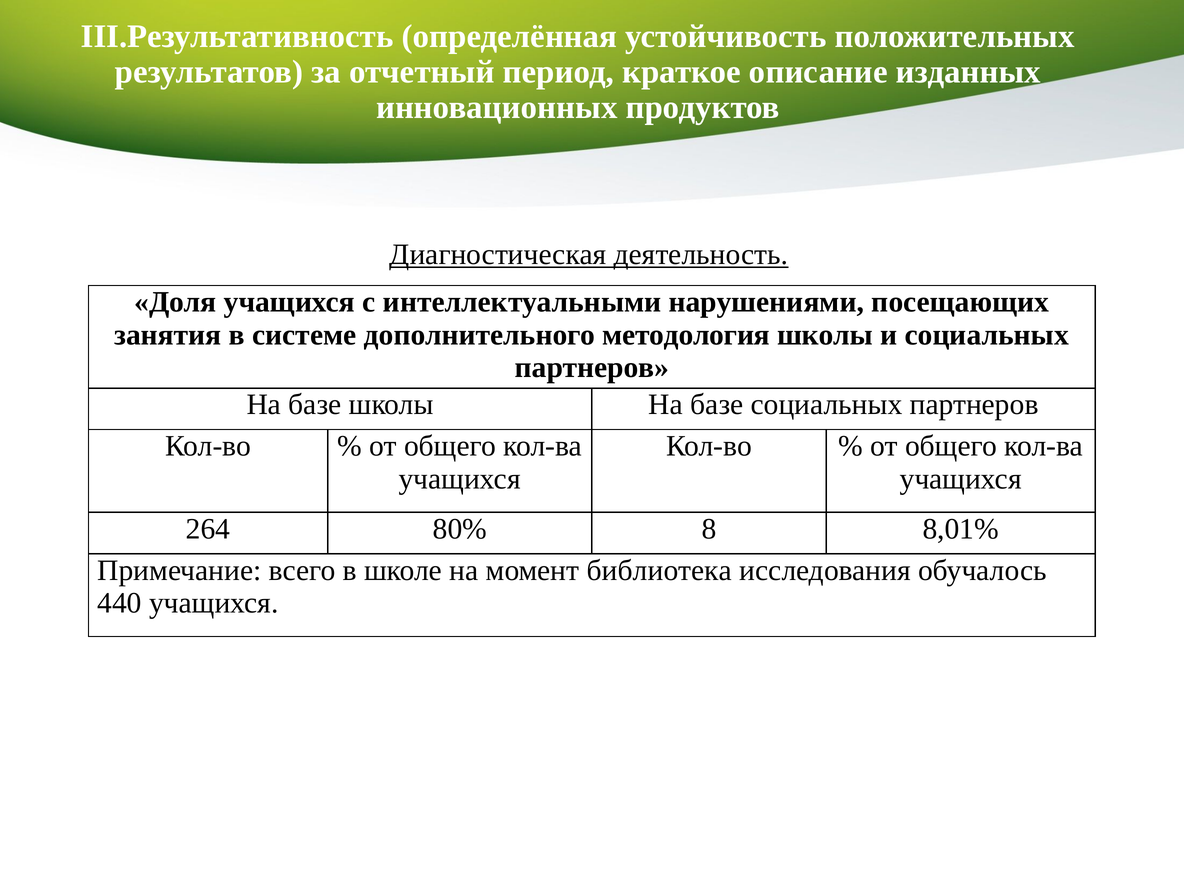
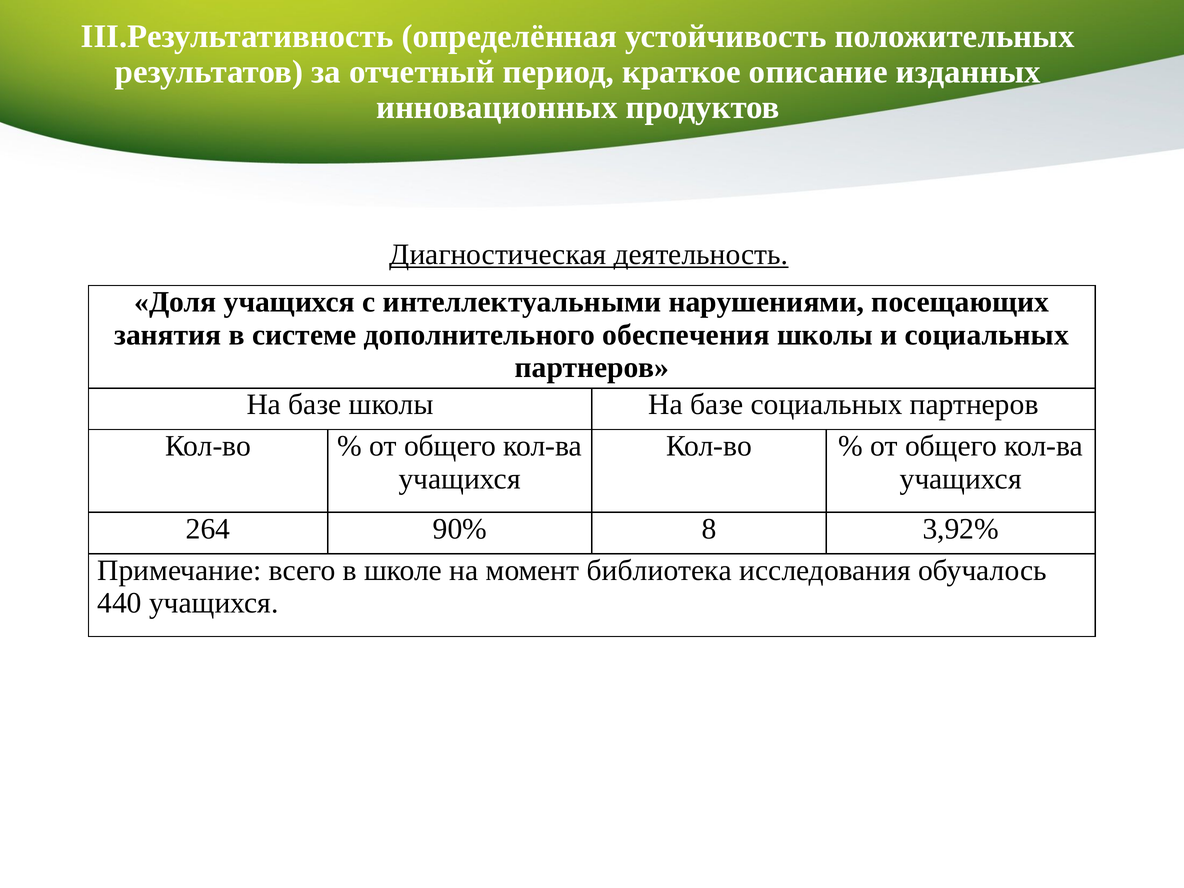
методология: методология -> обеспечения
80%: 80% -> 90%
8,01%: 8,01% -> 3,92%
